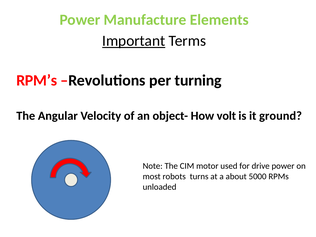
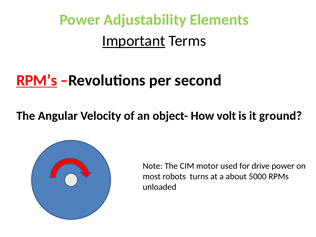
Manufacture: Manufacture -> Adjustability
RPM’s underline: none -> present
turning: turning -> second
